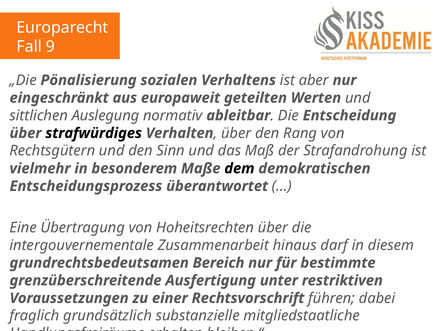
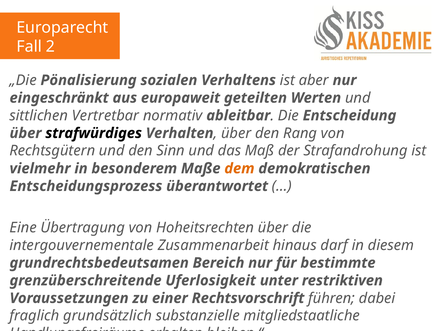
9: 9 -> 2
Auslegung: Auslegung -> Vertretbar
dem colour: black -> orange
Ausfertigung: Ausfertigung -> Uferlosigkeit
